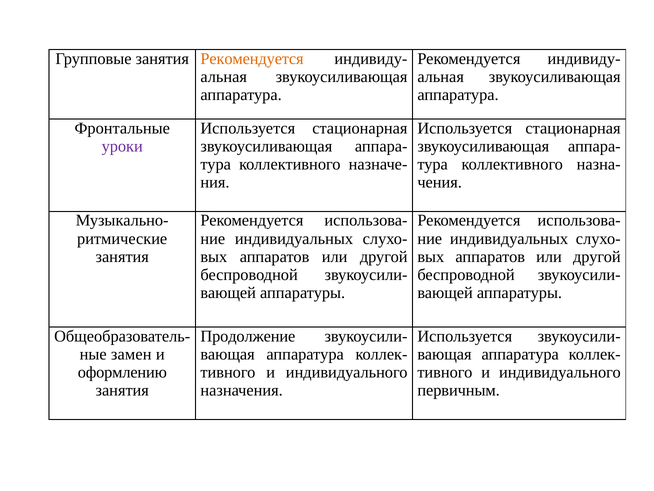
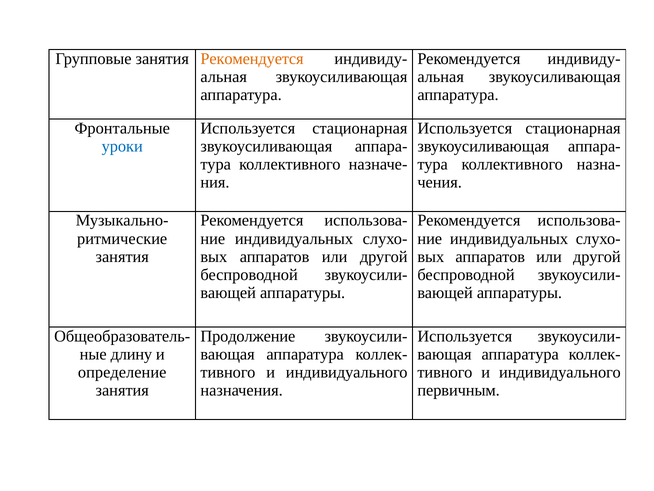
уроки colour: purple -> blue
замен: замен -> длину
оформлению: оформлению -> определение
